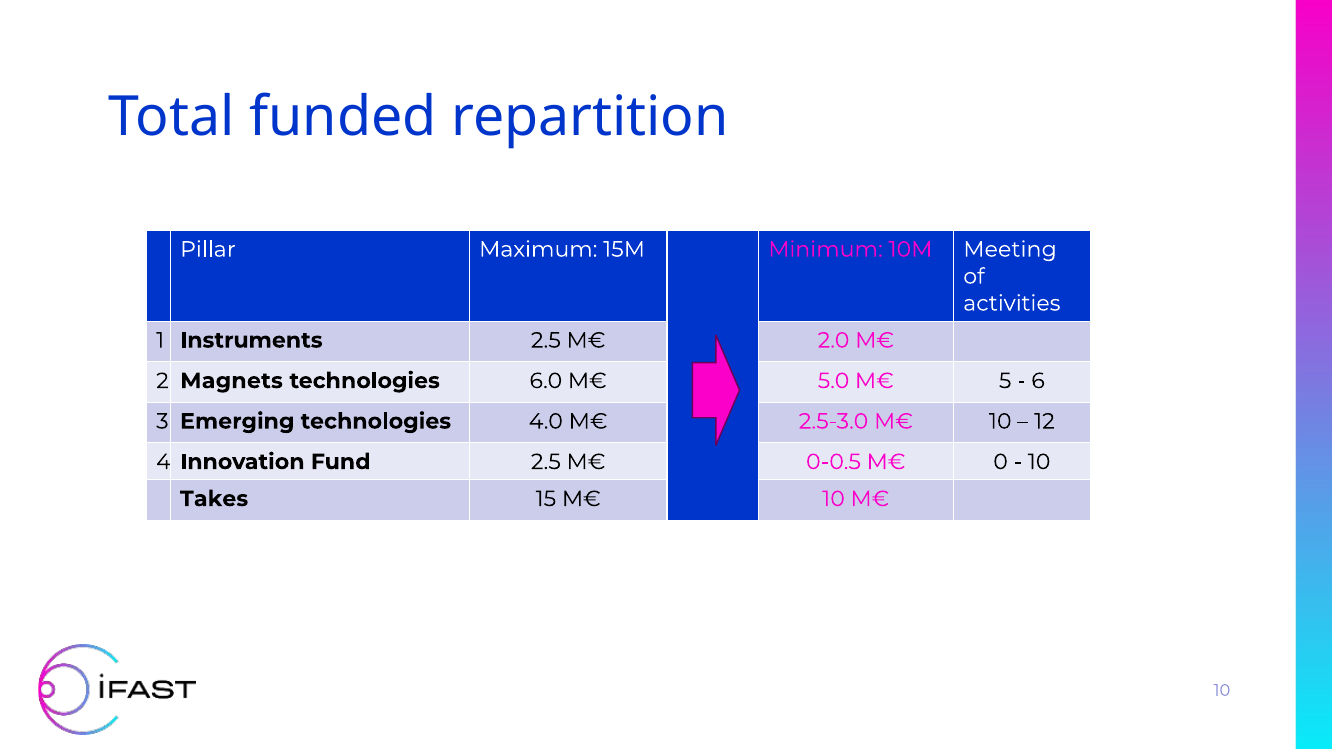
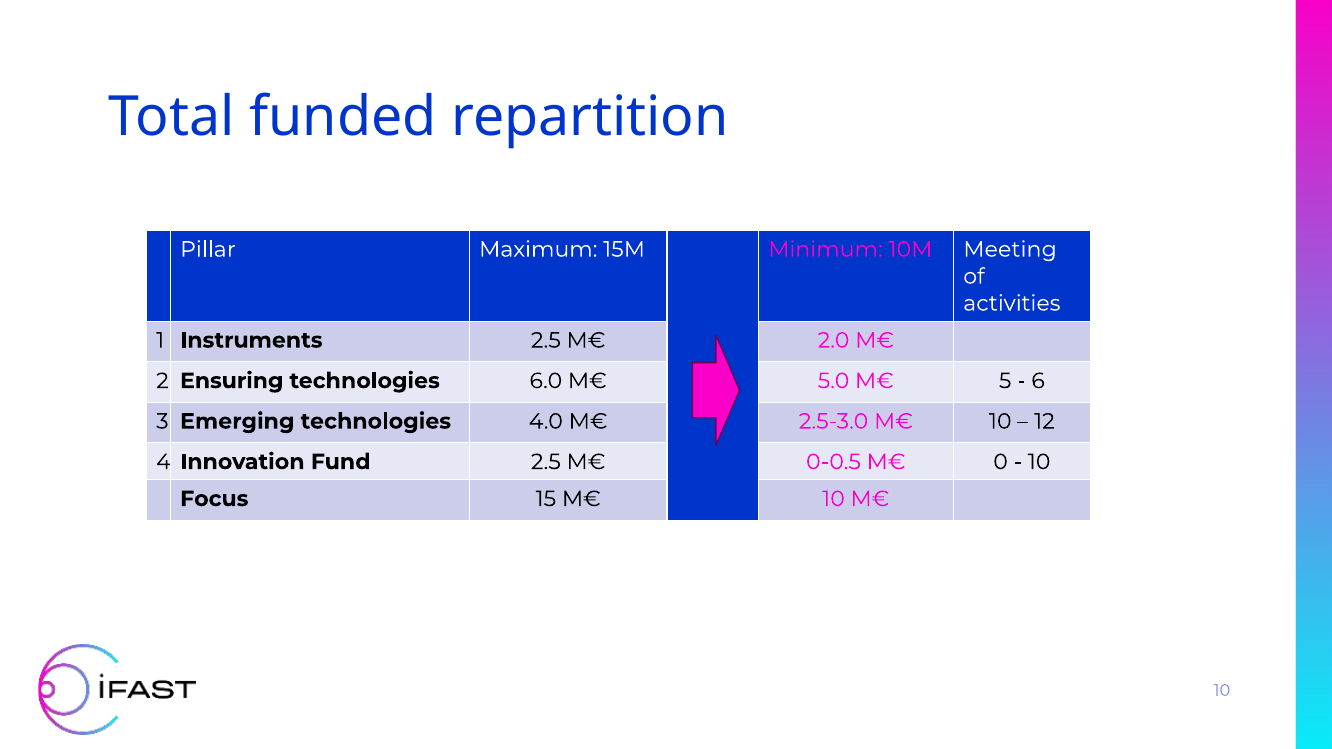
Magnets: Magnets -> Ensuring
Takes: Takes -> Focus
